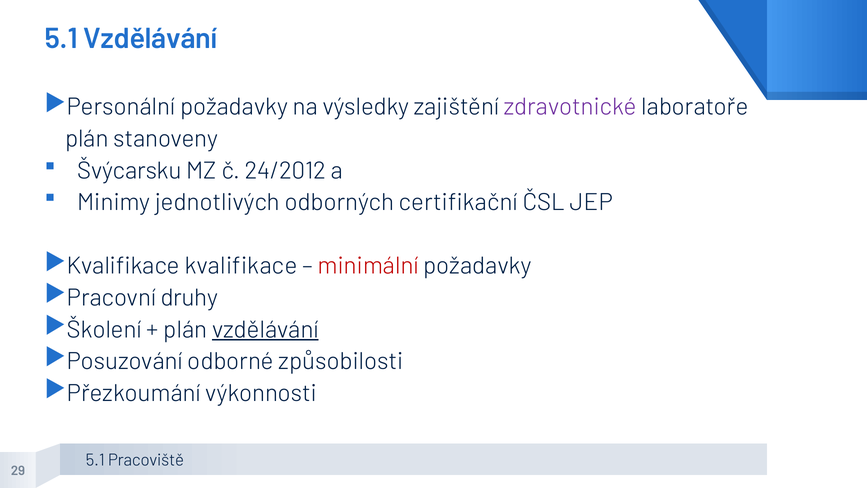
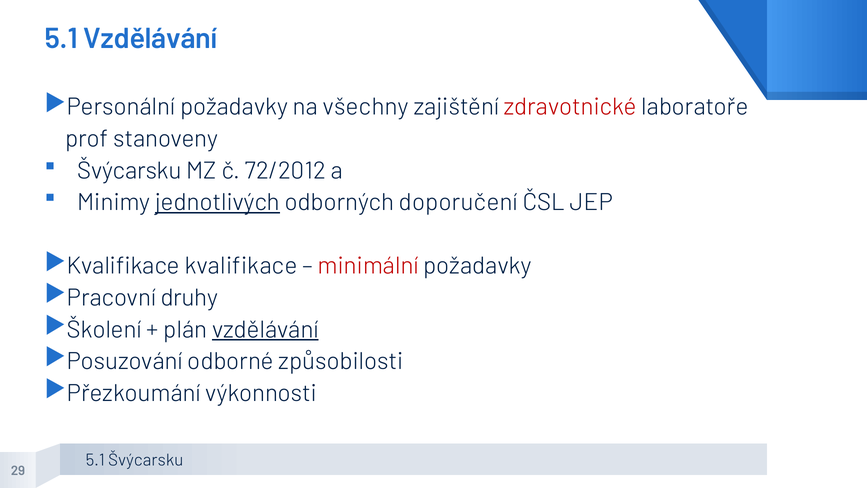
výsledky: výsledky -> všechny
zdravotnické colour: purple -> red
plán at (87, 139): plán -> prof
24/2012: 24/2012 -> 72/2012
jednotlivých underline: none -> present
certifikační: certifikační -> doporučení
5.1 Pracoviště: Pracoviště -> Švýcarsku
